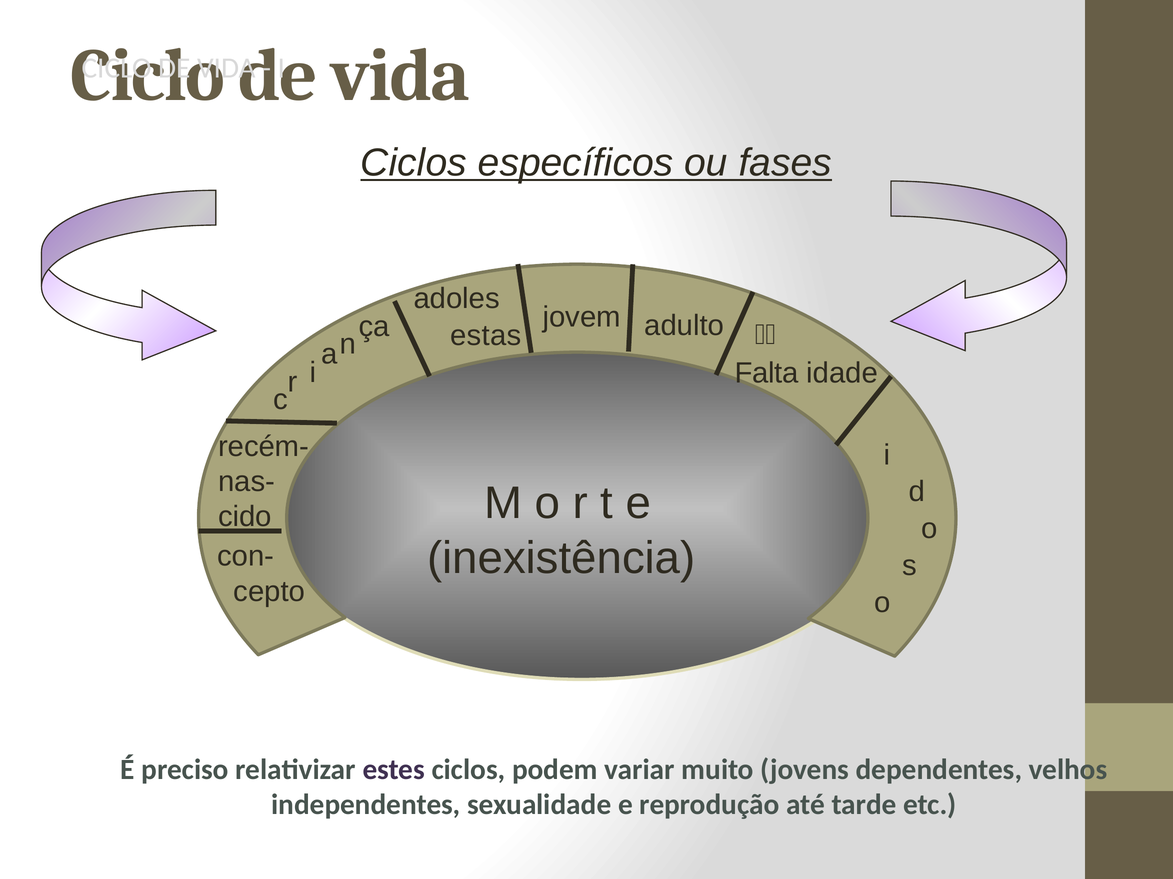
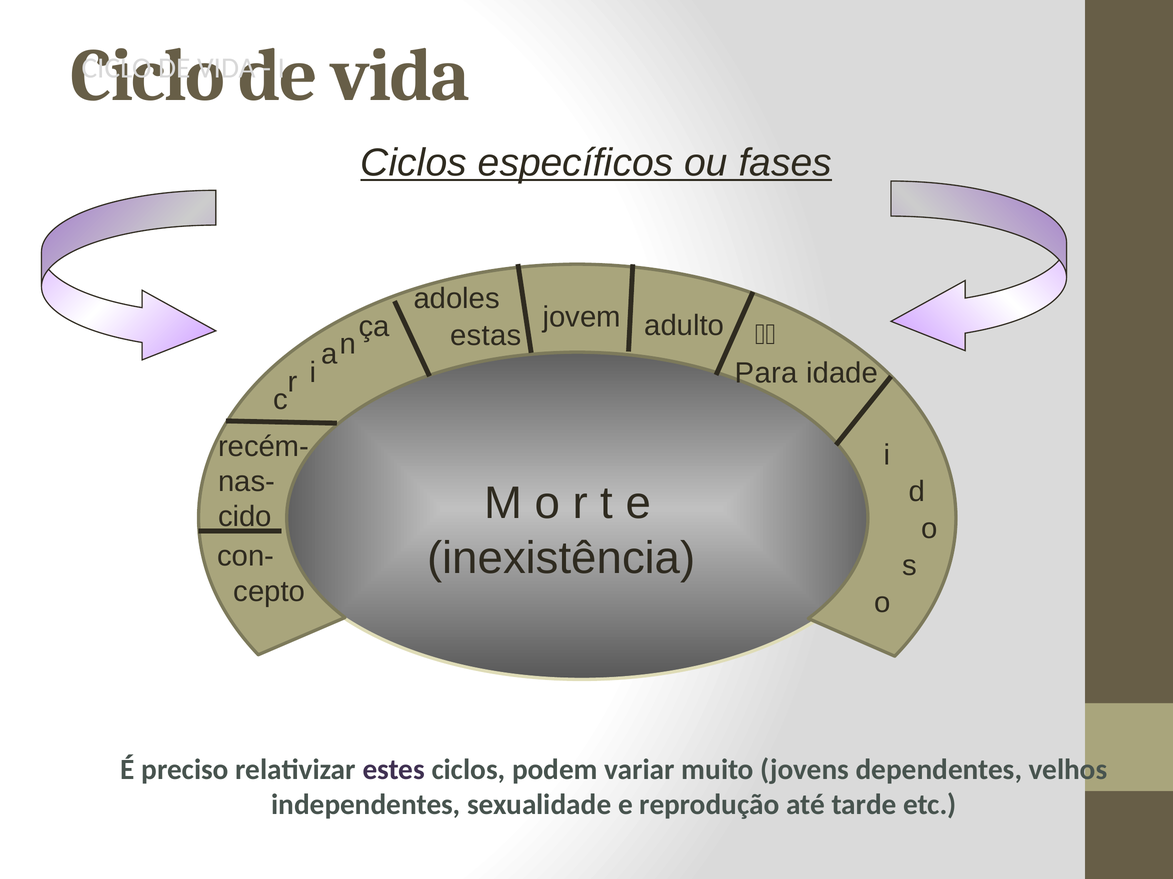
Falta: Falta -> Para
